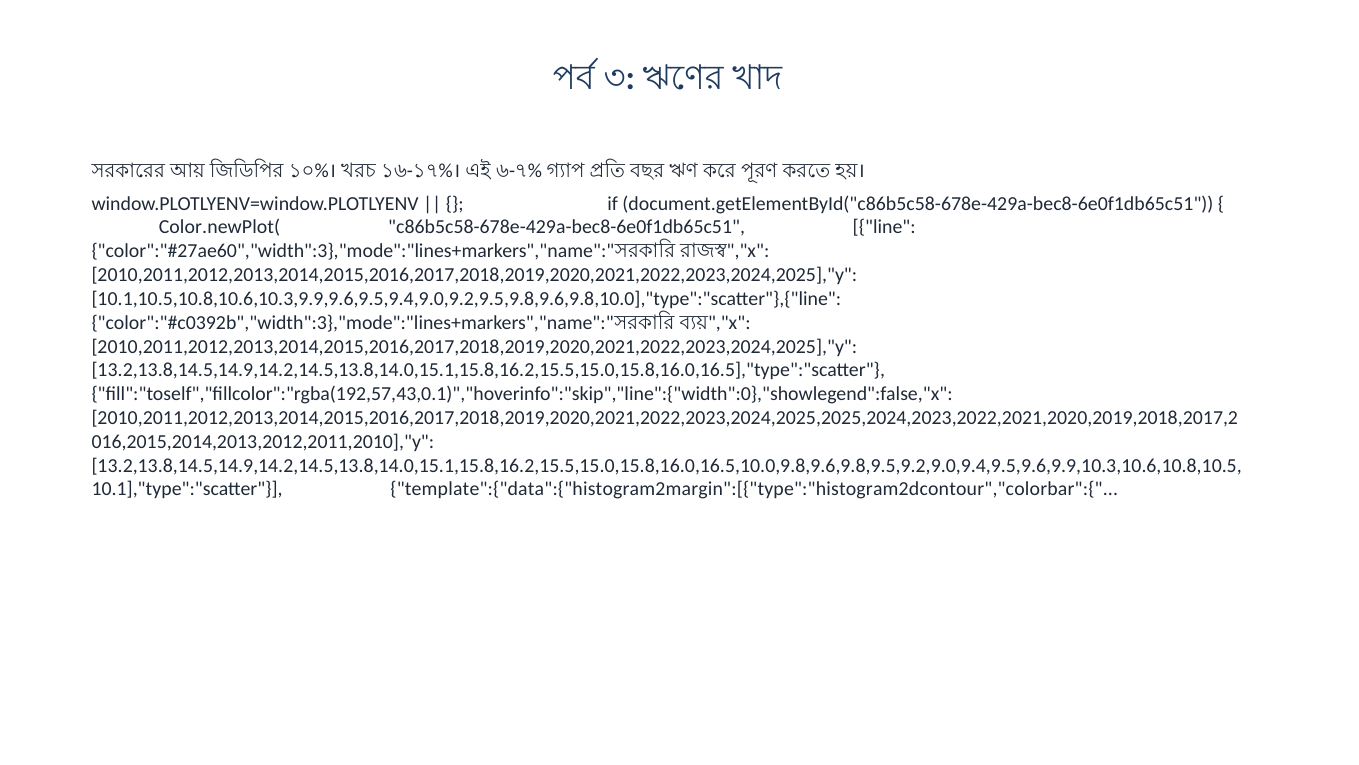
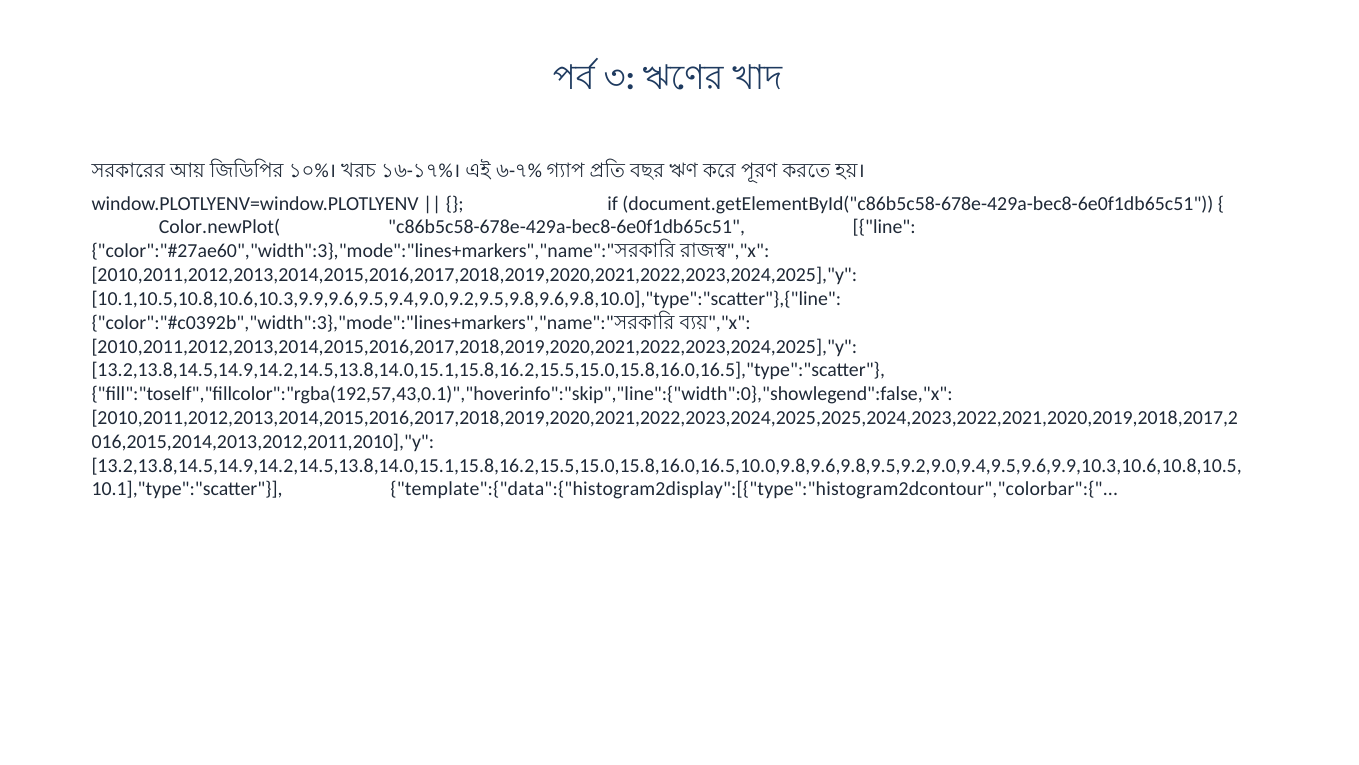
template":{"data":{"histogram2margin":[{"type":"histogram2dcontour","colorbar":{: template":{"data":{"histogram2margin":[{"type":"histogram2dcontour","colorbar":{ -> template":{"data":{"histogram2display":[{"type":"histogram2dcontour","colorbar":{
